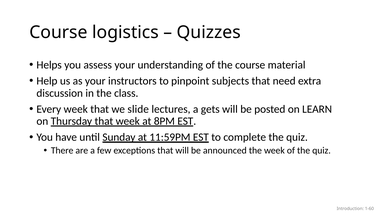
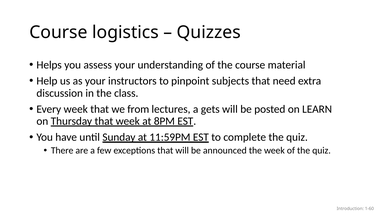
slide: slide -> from
